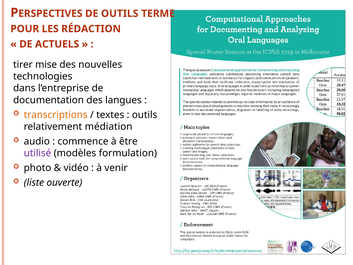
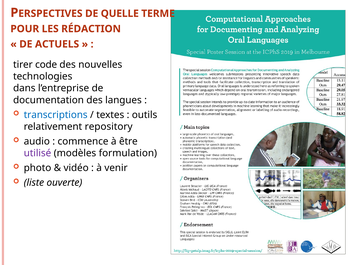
DE OUTILS: OUTILS -> QUELLE
mise: mise -> code
transcriptions colour: orange -> blue
médiation: médiation -> repository
